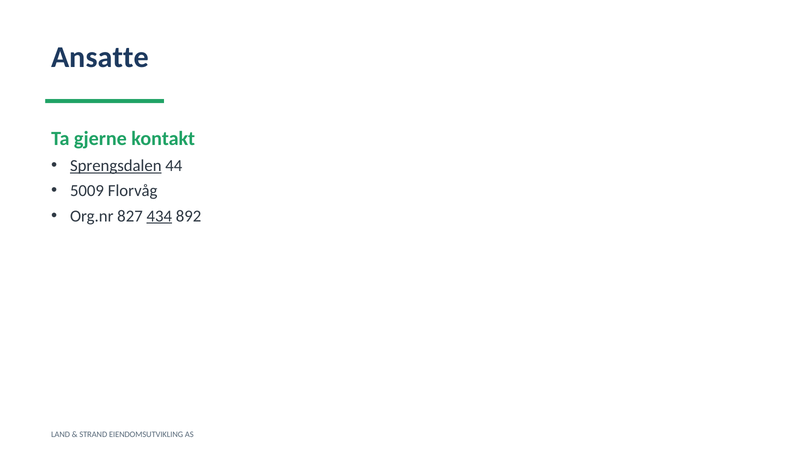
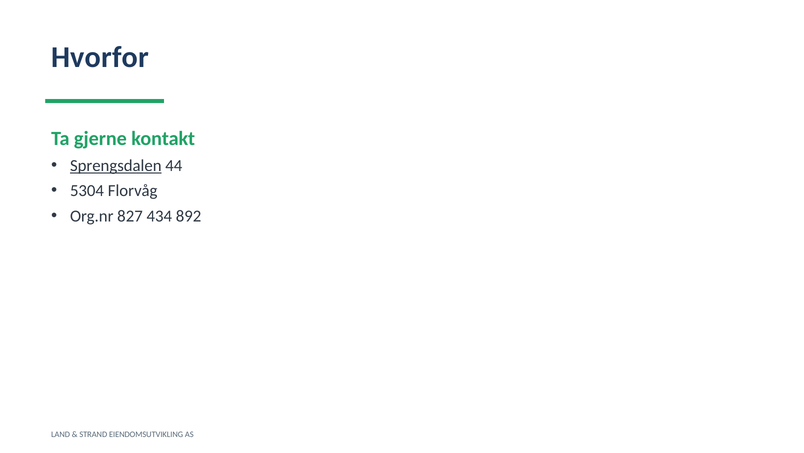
Ansatte: Ansatte -> Hvorfor
5009: 5009 -> 5304
434 underline: present -> none
